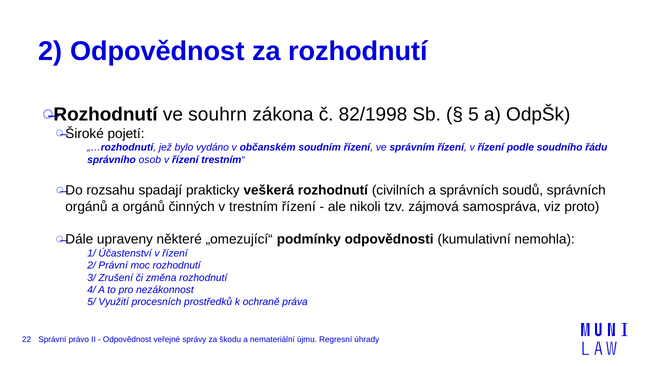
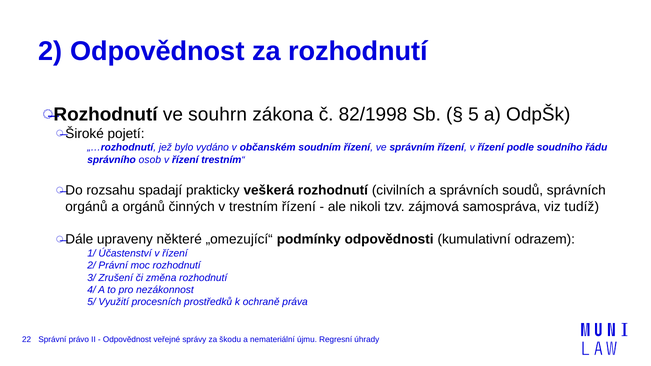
proto: proto -> tudíž
nemohla: nemohla -> odrazem
